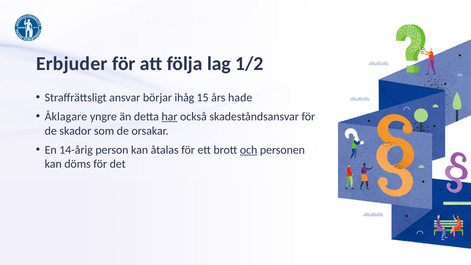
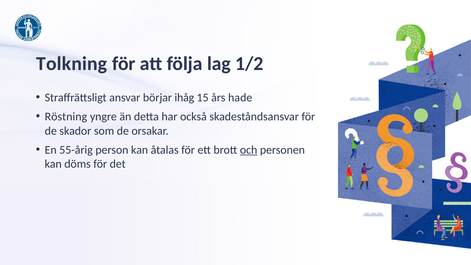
Erbjuder: Erbjuder -> Tolkning
Åklagare: Åklagare -> Röstning
har underline: present -> none
14-årig: 14-årig -> 55-årig
